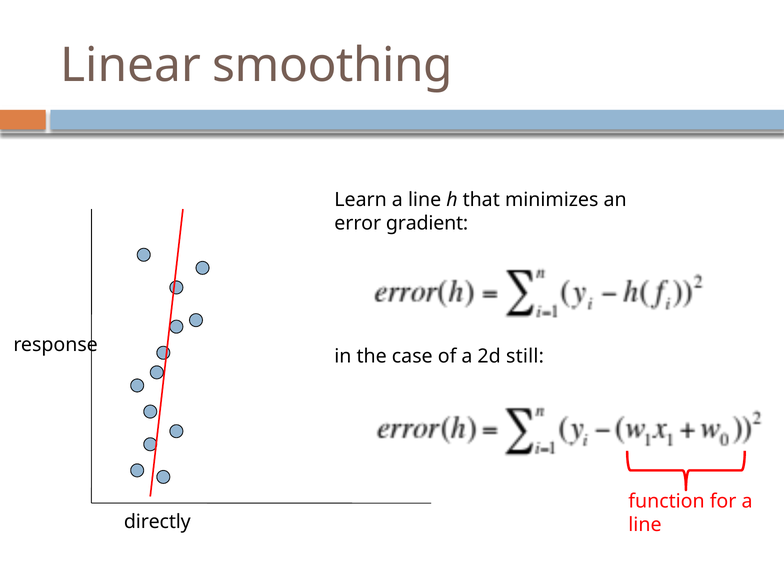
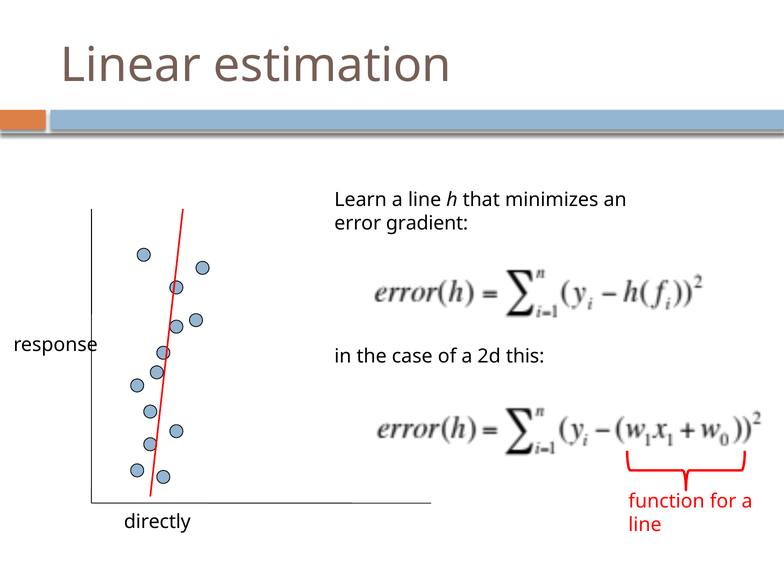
smoothing: smoothing -> estimation
still: still -> this
